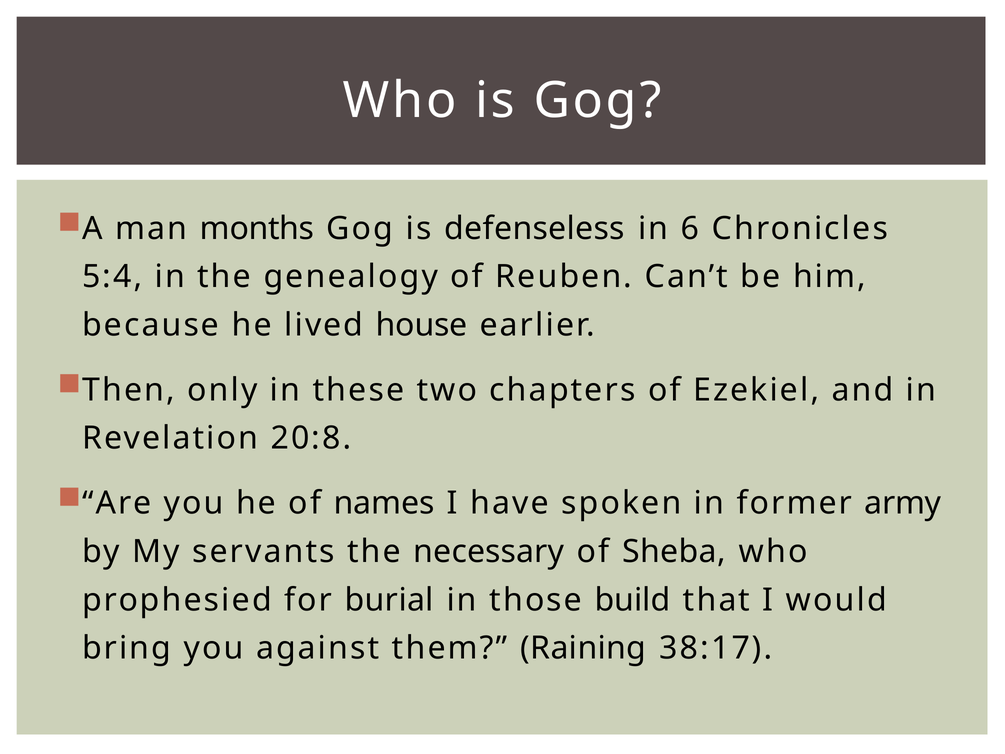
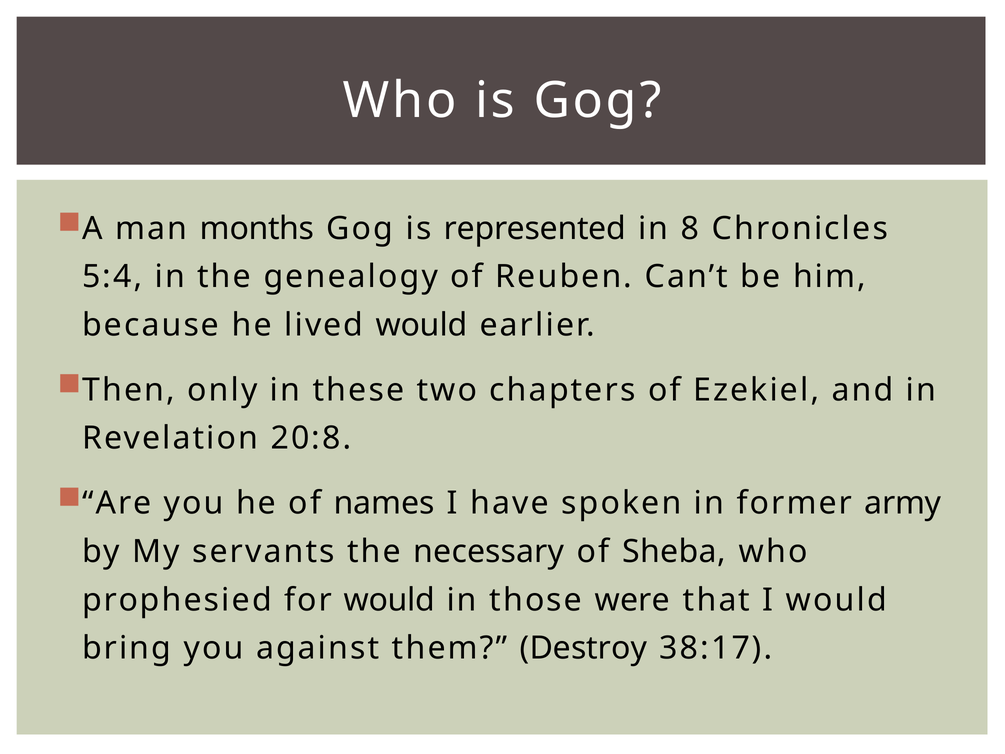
defenseless: defenseless -> represented
6: 6 -> 8
lived house: house -> would
for burial: burial -> would
build: build -> were
Raining: Raining -> Destroy
